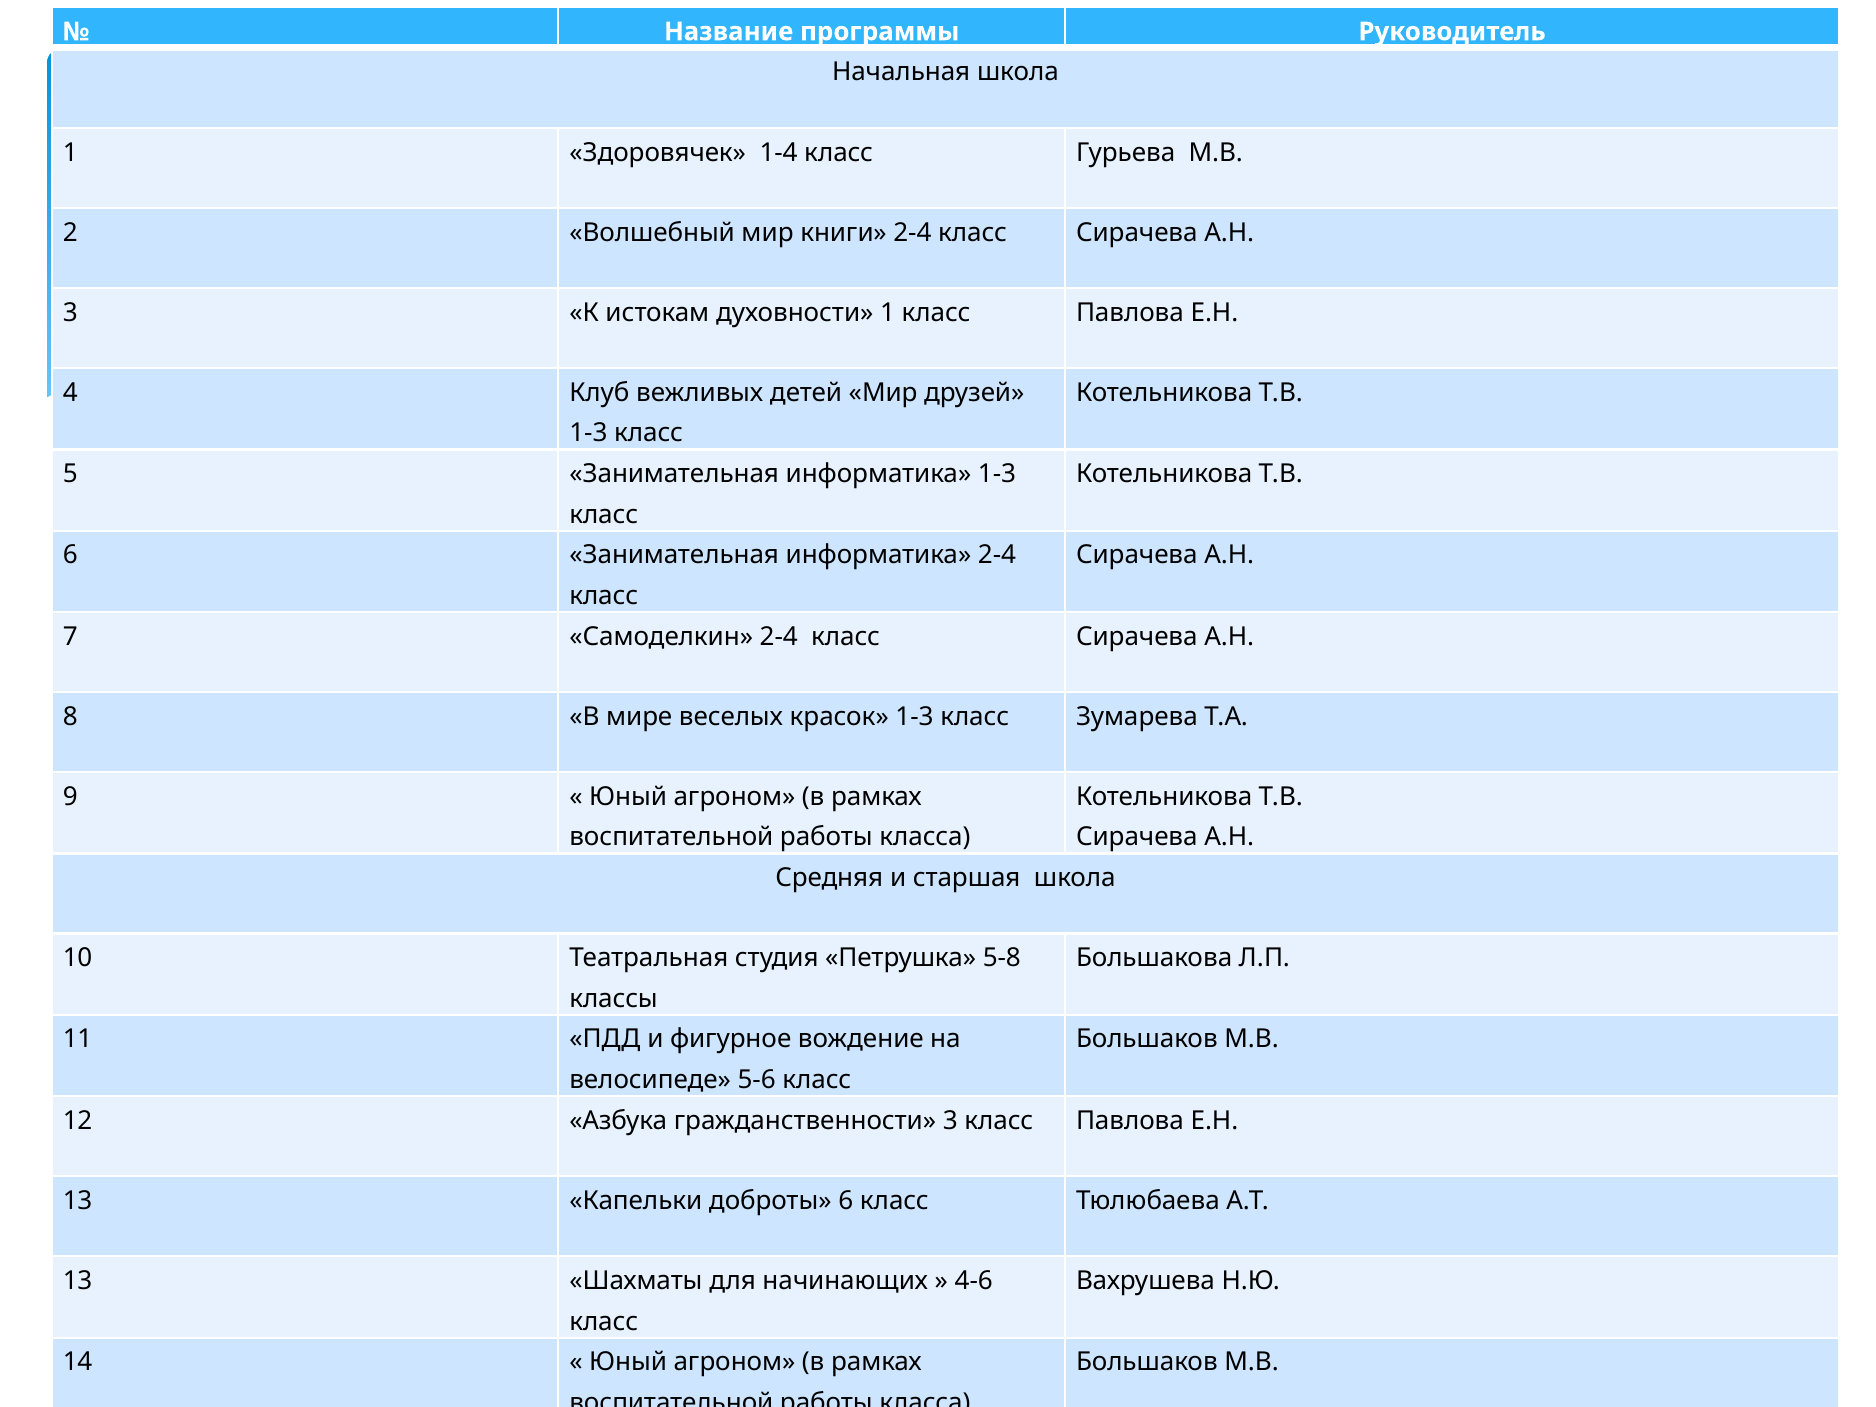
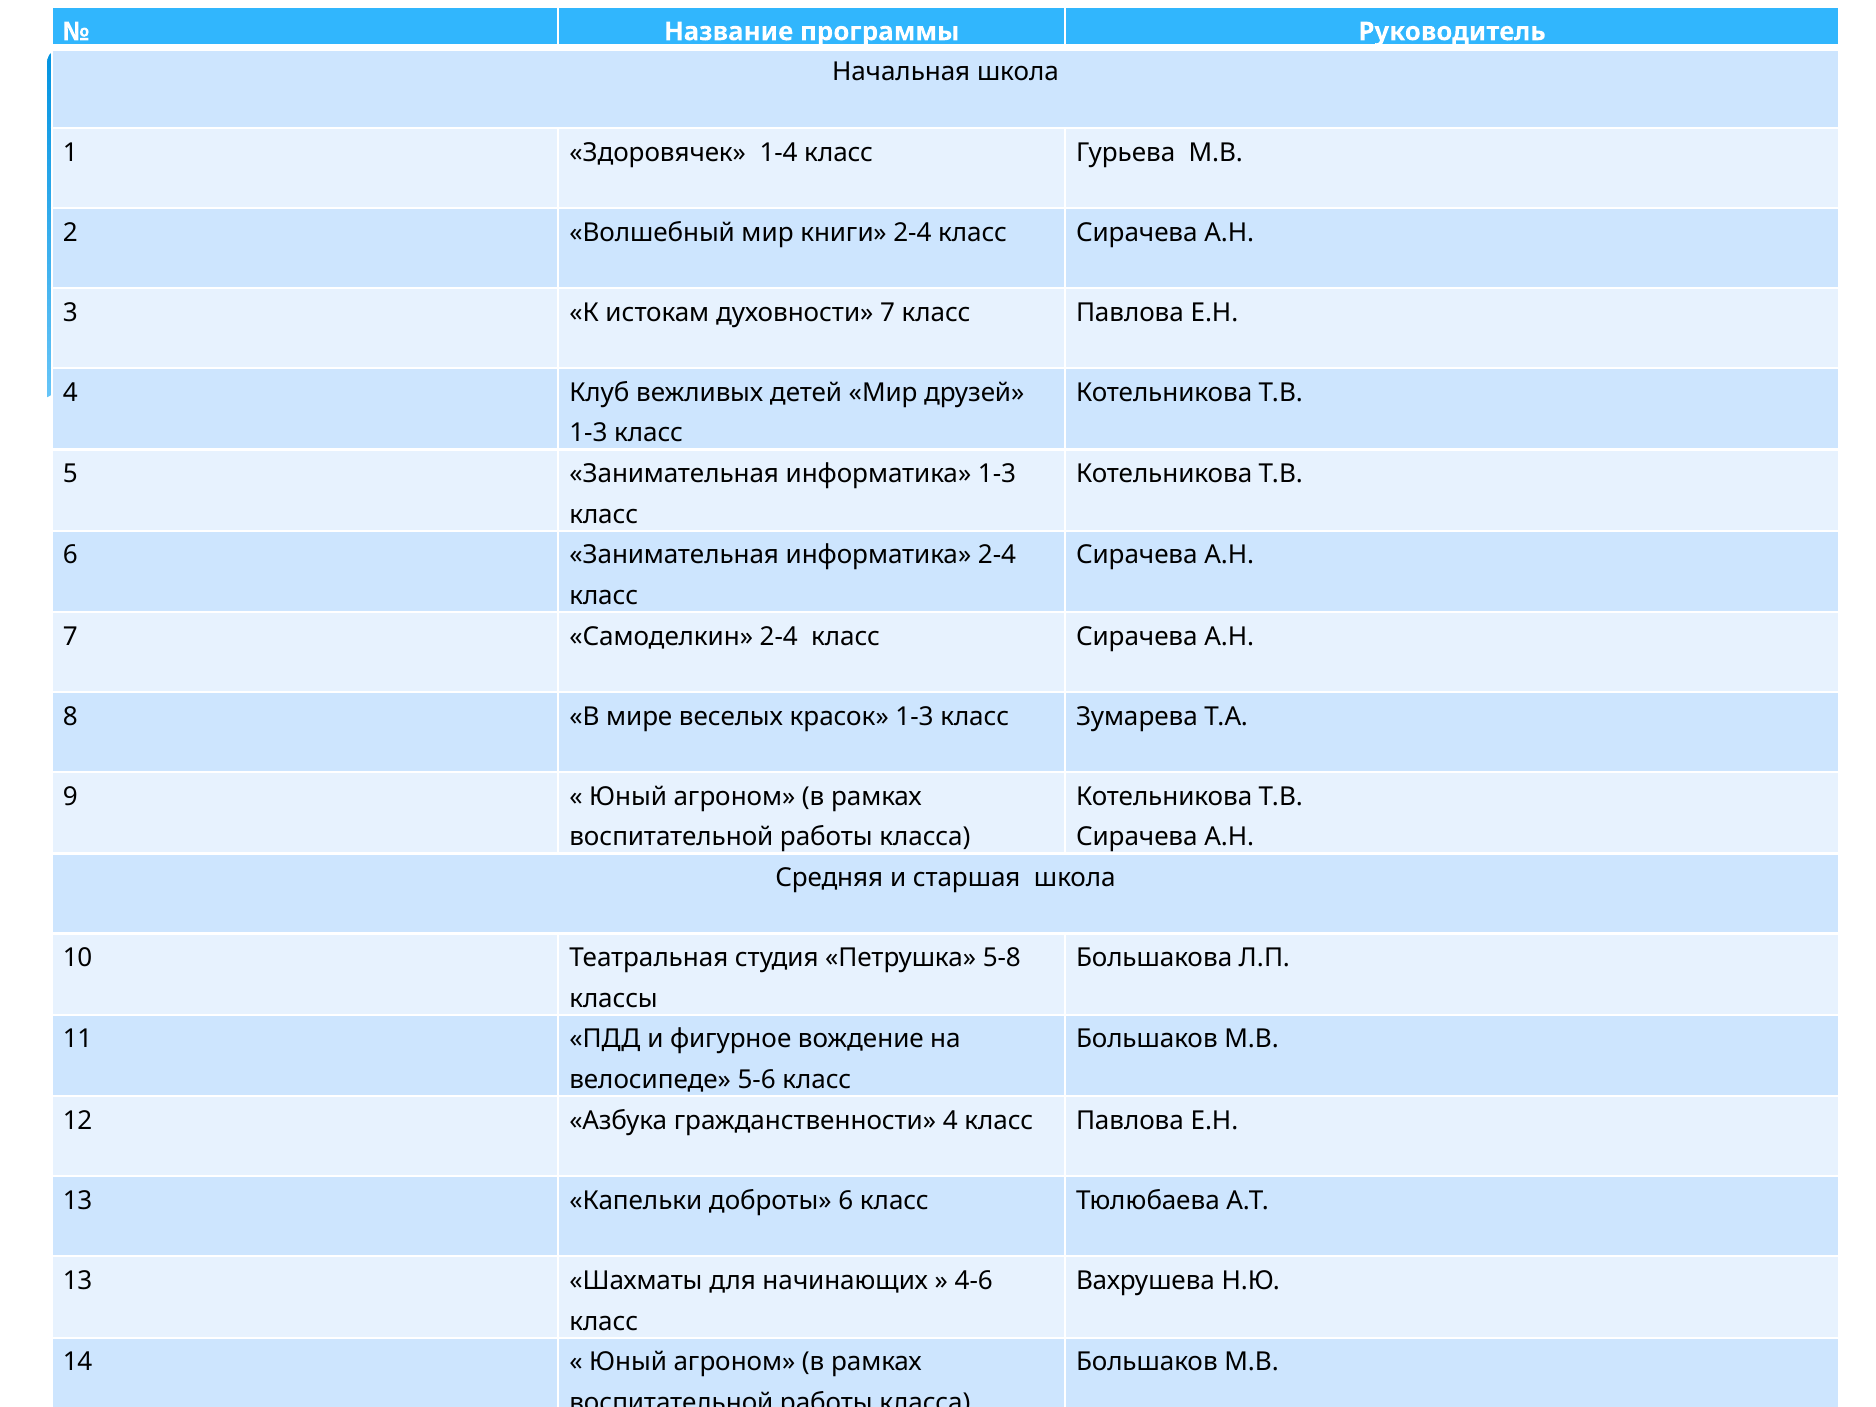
духовности 1: 1 -> 7
гражданственности 3: 3 -> 4
